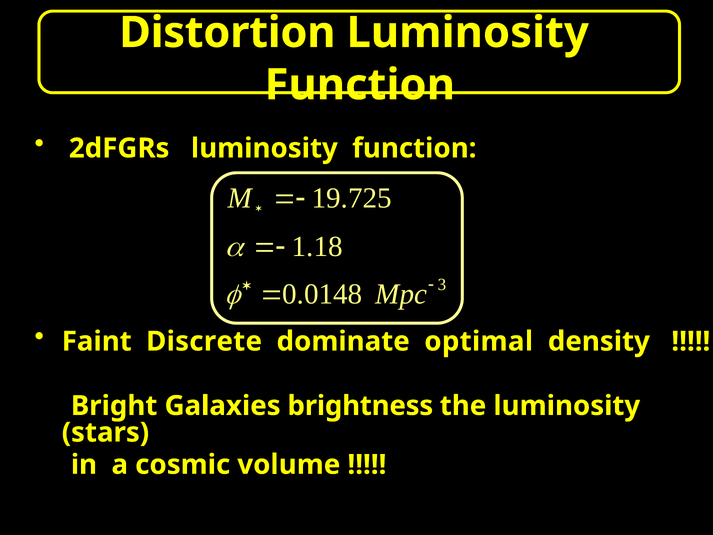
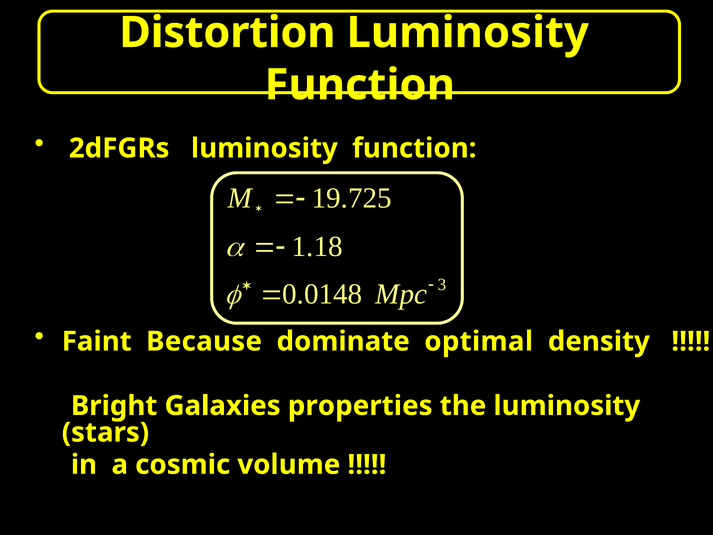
Discrete: Discrete -> Because
brightness: brightness -> properties
